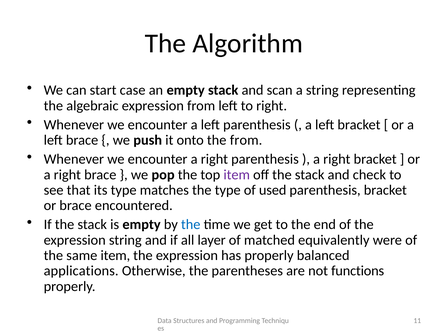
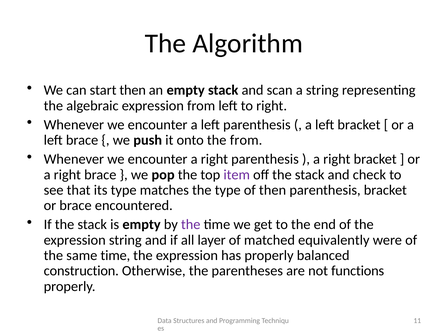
start case: case -> then
of used: used -> then
the at (191, 225) colour: blue -> purple
same item: item -> time
applications: applications -> construction
